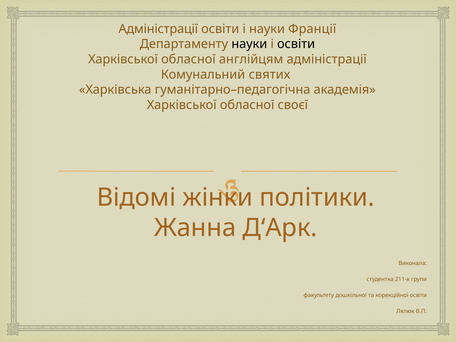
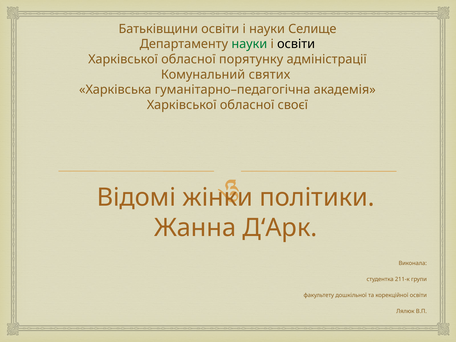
Адміністрації at (158, 29): Адміністрації -> Батьківщини
Франції: Франції -> Селище
науки at (249, 44) colour: black -> green
англійцям: англійцям -> порятунку
